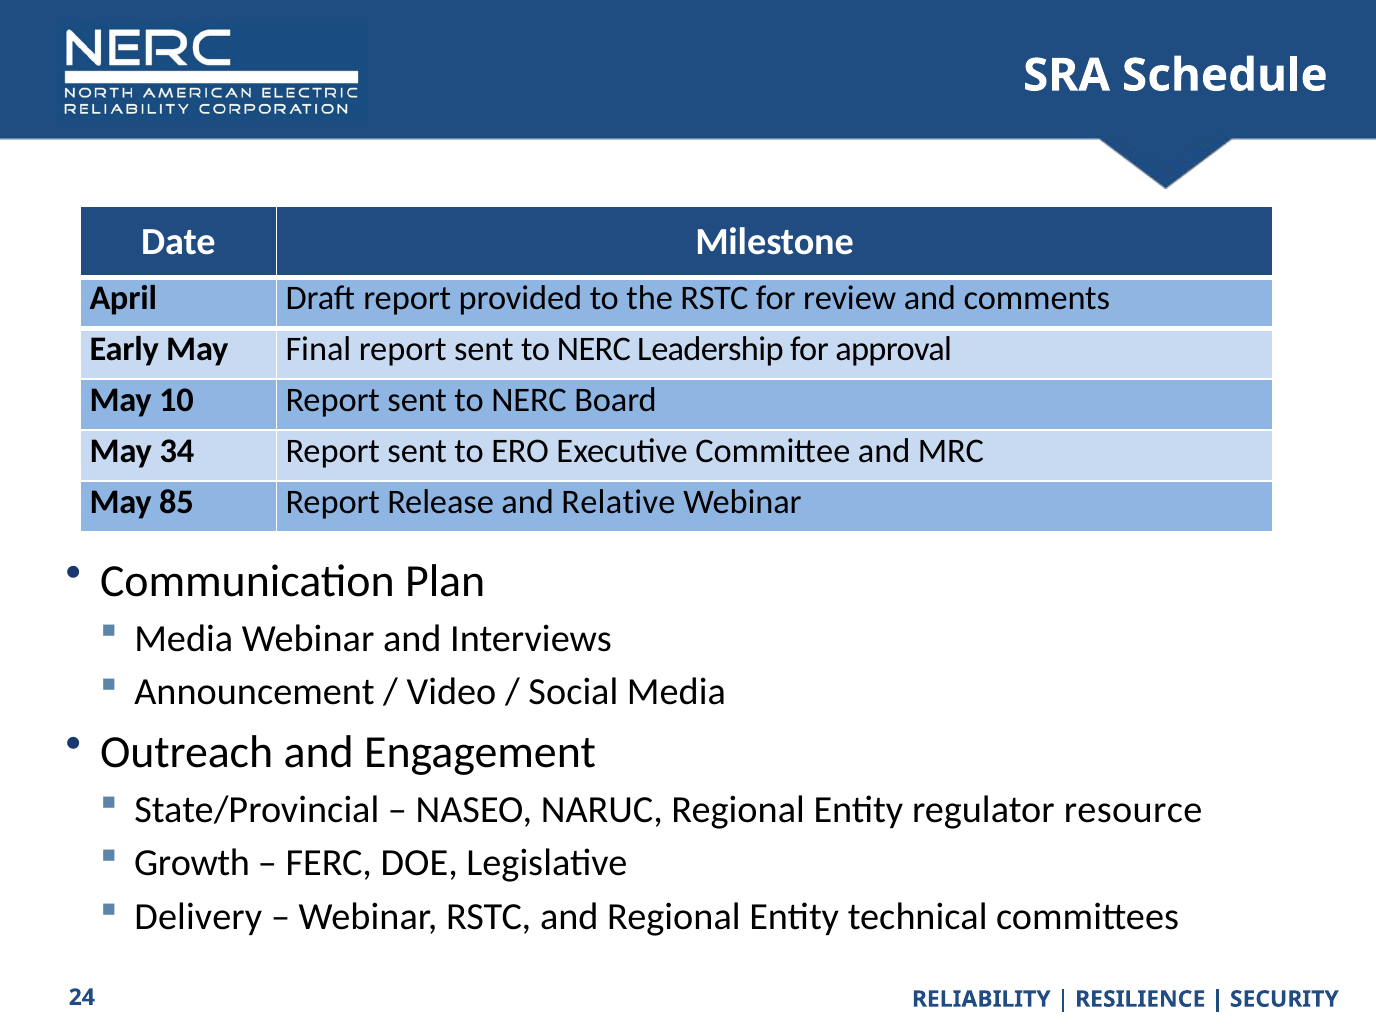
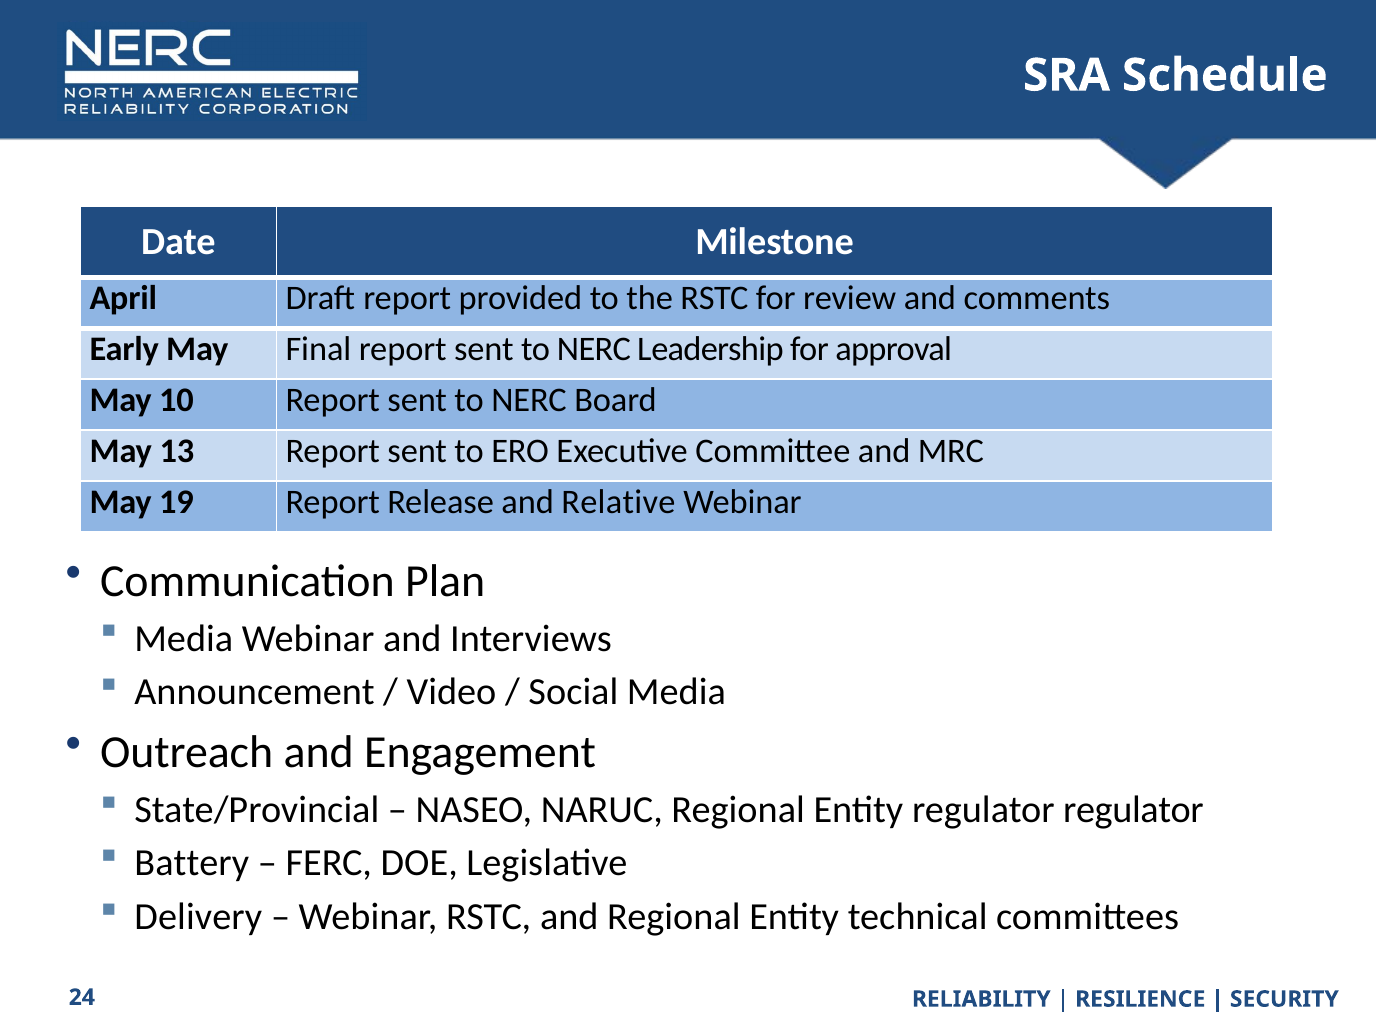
34: 34 -> 13
85: 85 -> 19
regulator resource: resource -> regulator
Growth: Growth -> Battery
